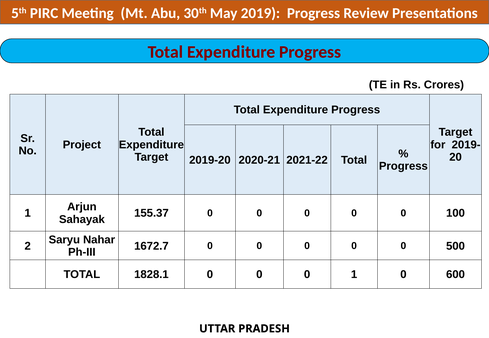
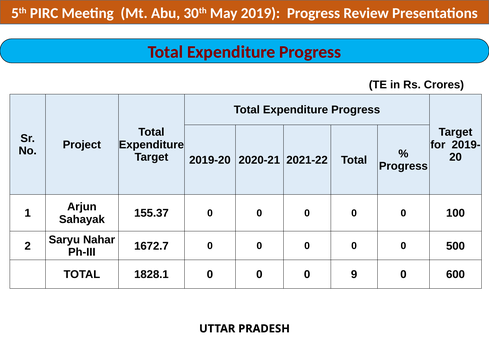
0 1: 1 -> 9
